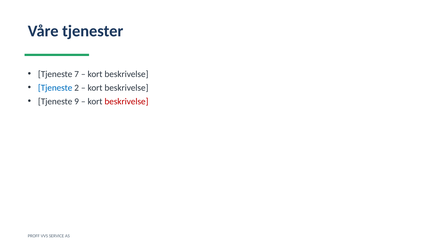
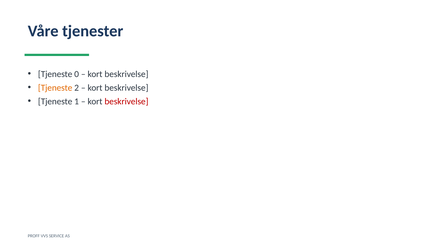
7: 7 -> 0
Tjeneste at (55, 88) colour: blue -> orange
9: 9 -> 1
